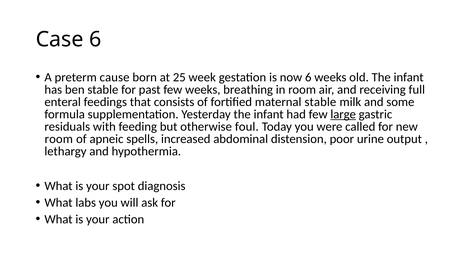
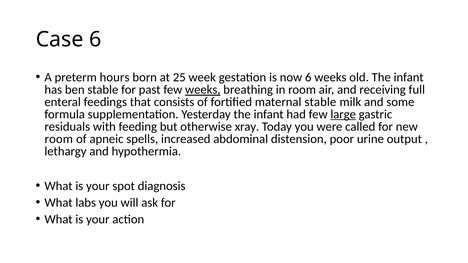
cause: cause -> hours
weeks at (203, 90) underline: none -> present
foul: foul -> xray
